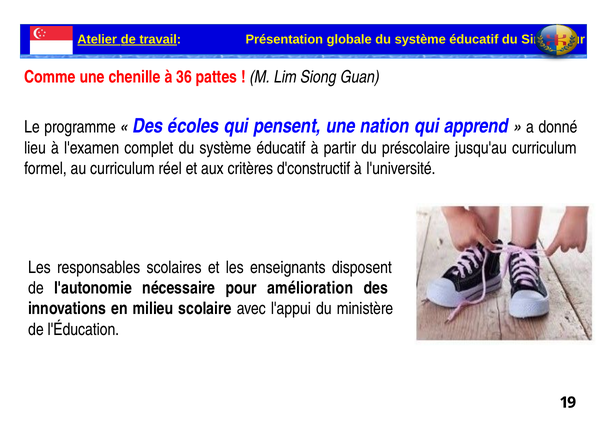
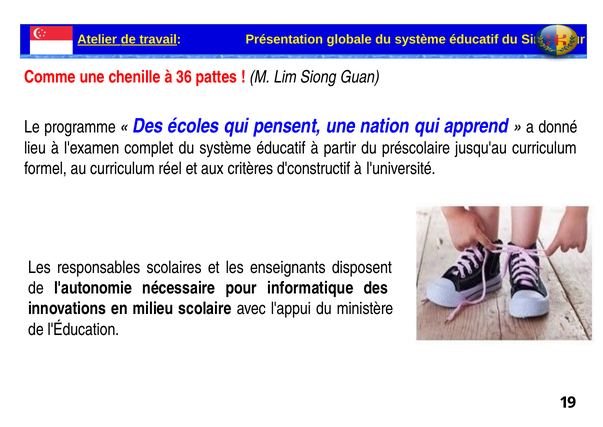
amélioration: amélioration -> informatique
